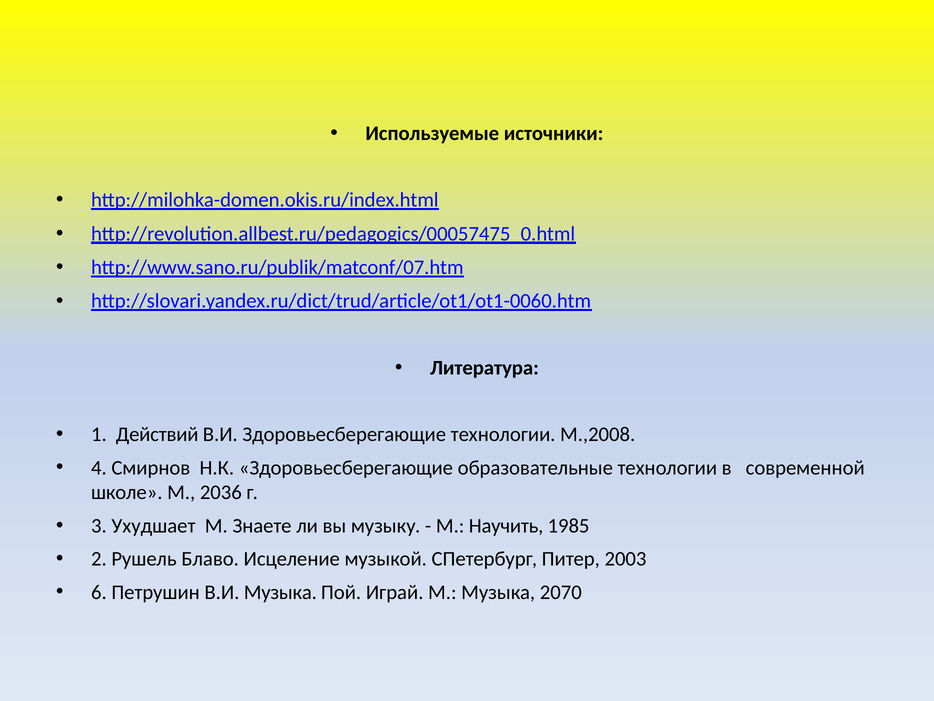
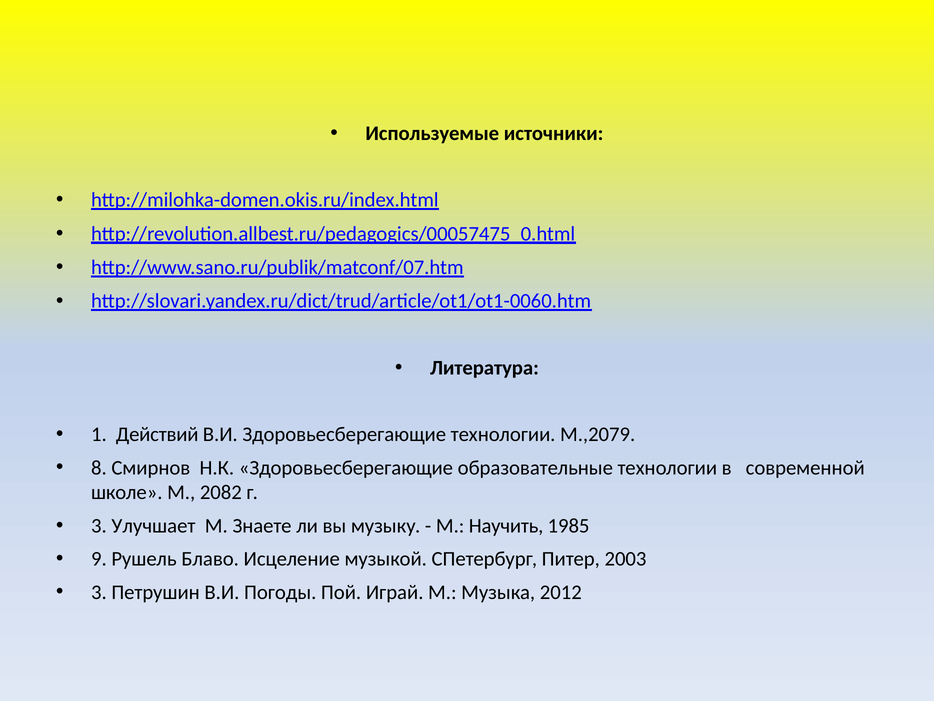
М.,2008: М.,2008 -> М.,2079
4: 4 -> 8
2036: 2036 -> 2082
Ухудшает: Ухудшает -> Улучшает
2: 2 -> 9
6 at (99, 592): 6 -> 3
В.И Музыка: Музыка -> Погоды
2070: 2070 -> 2012
